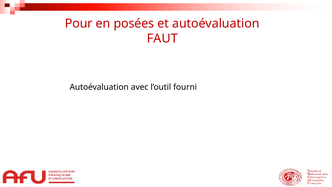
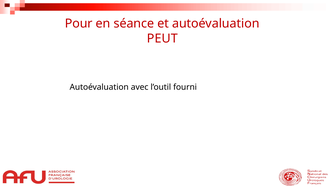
posées: posées -> séance
FAUT: FAUT -> PEUT
